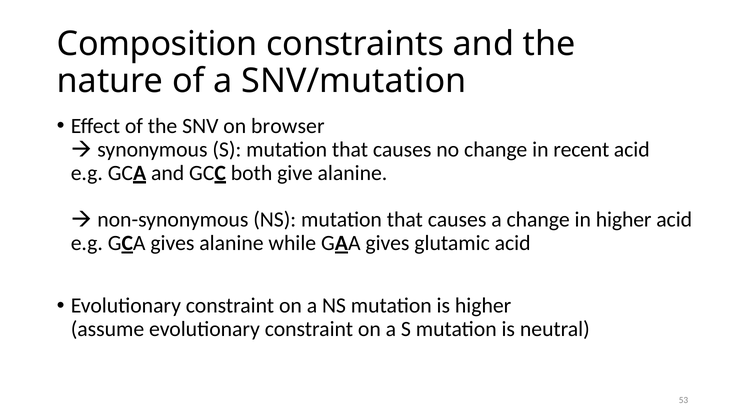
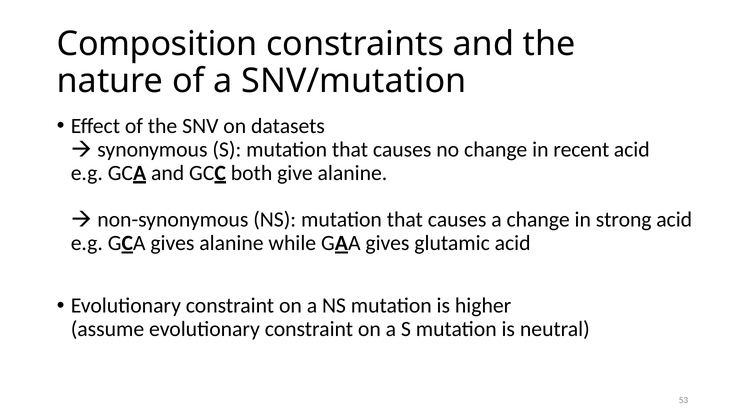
browser: browser -> datasets
in higher: higher -> strong
